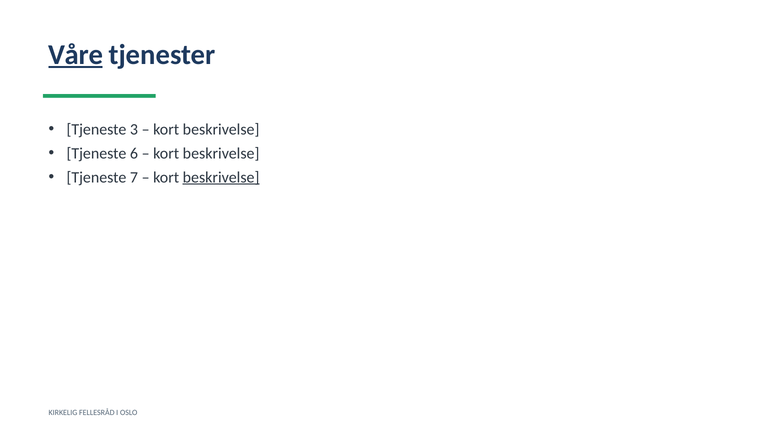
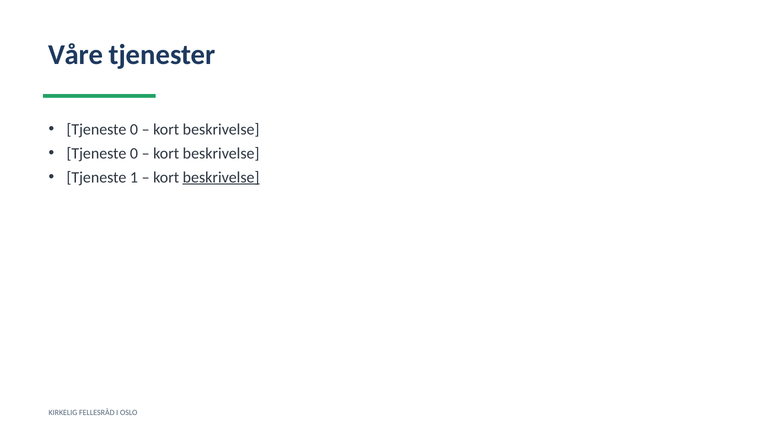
Våre underline: present -> none
3 at (134, 129): 3 -> 0
6 at (134, 153): 6 -> 0
7: 7 -> 1
